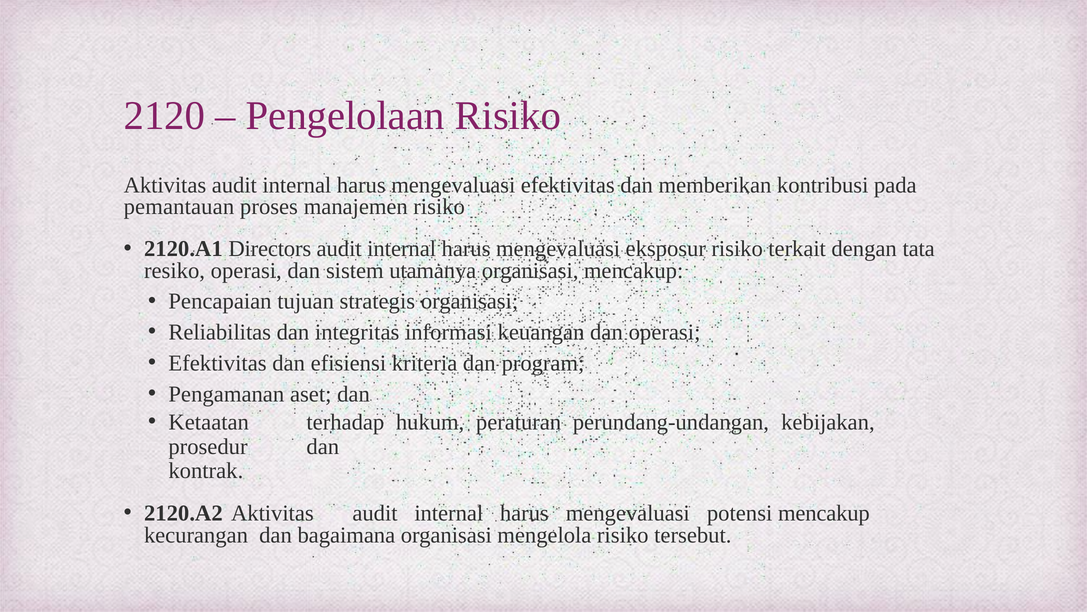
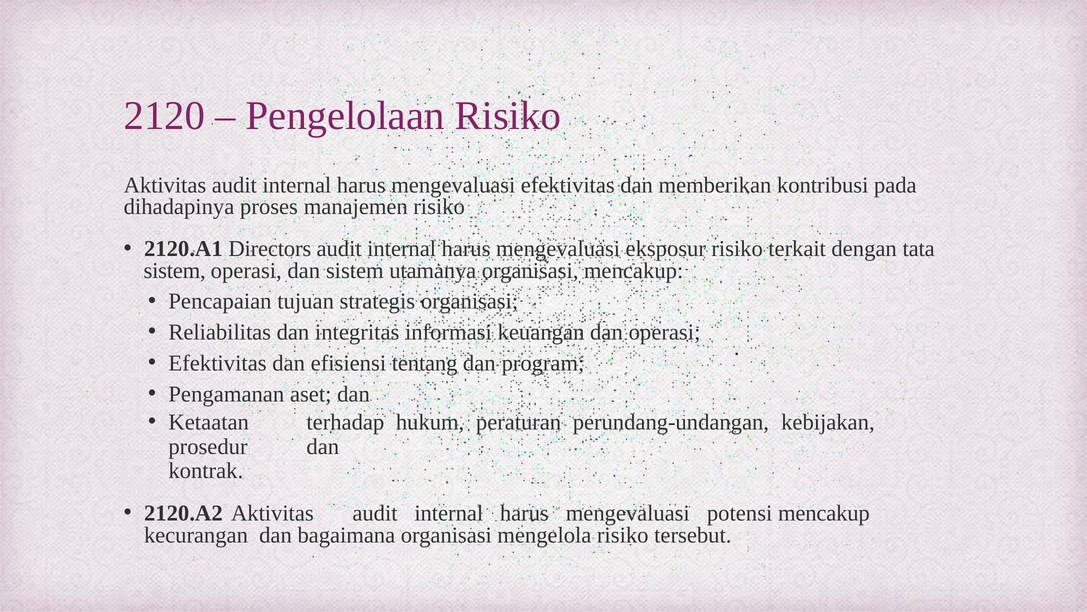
pemantauan: pemantauan -> dihadapinya
resiko at (175, 271): resiko -> sistem
kriteria: kriteria -> tentang
